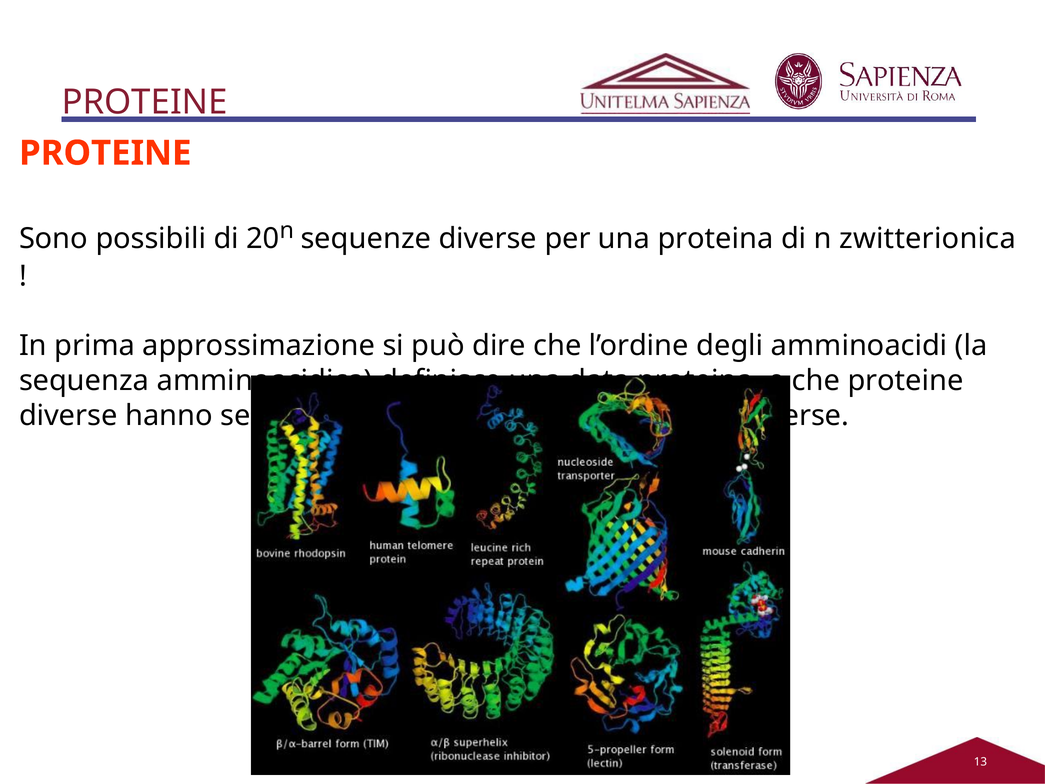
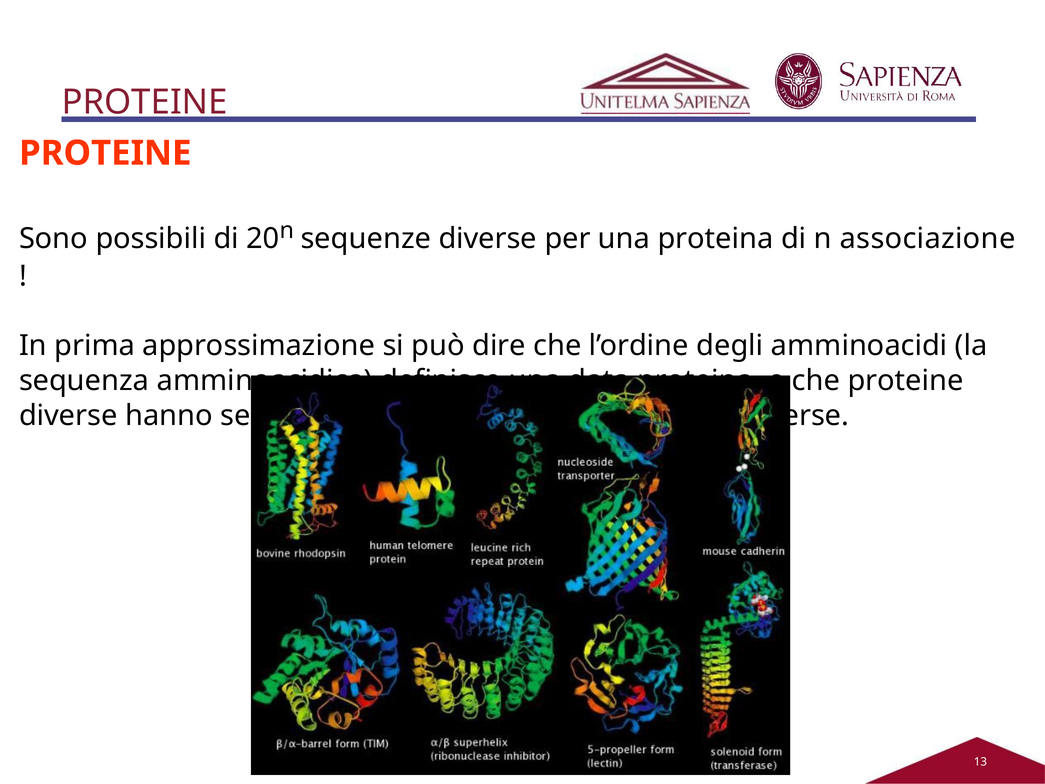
zwitterionica: zwitterionica -> associazione
